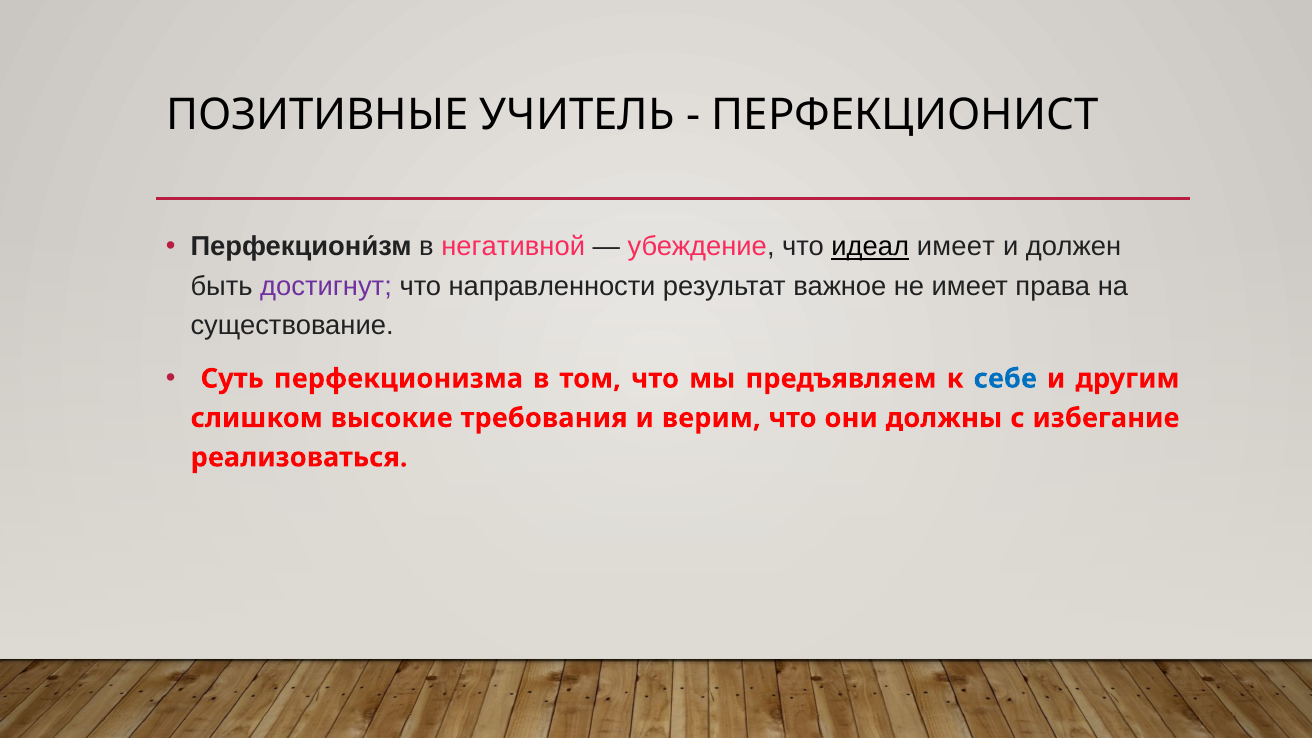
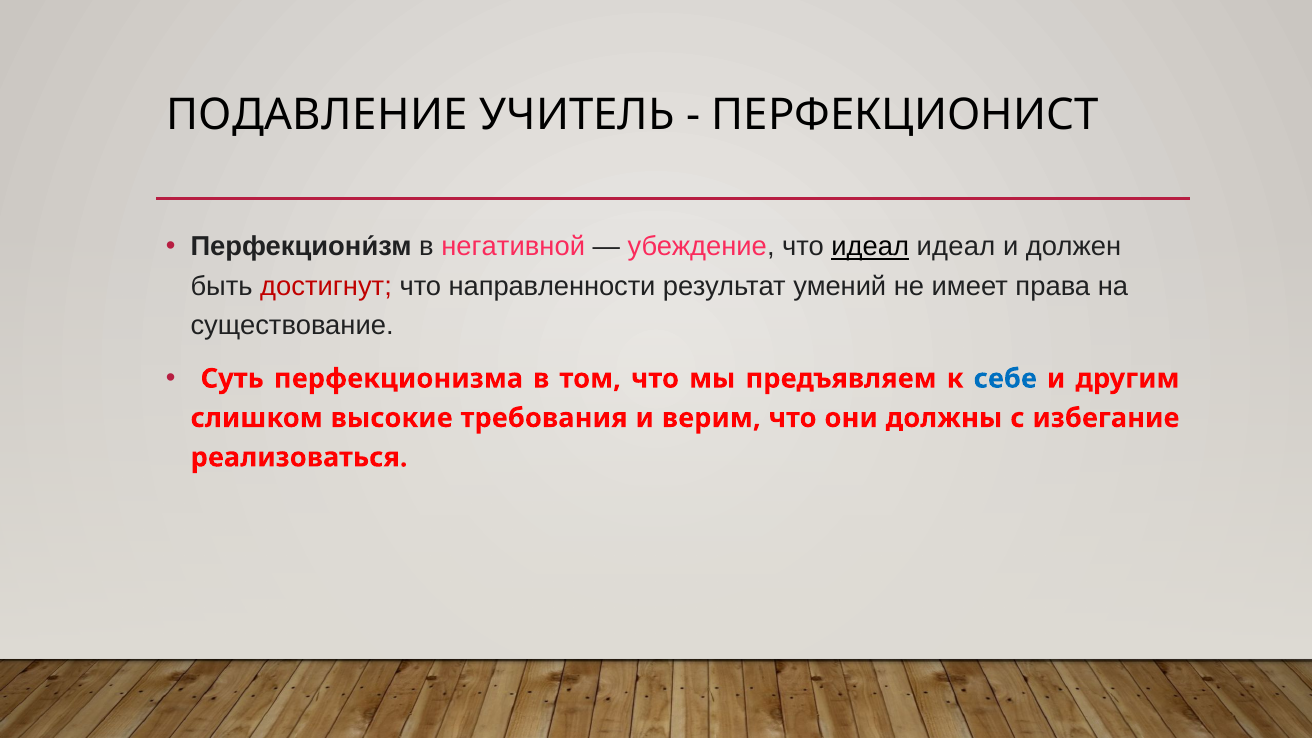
ПОЗИТИВНЫЕ: ПОЗИТИВНЫЕ -> ПОДАВЛЕНИЕ
идеал имеет: имеет -> идеал
достигнут colour: purple -> red
важное: важное -> умений
